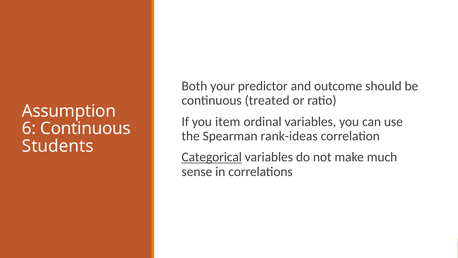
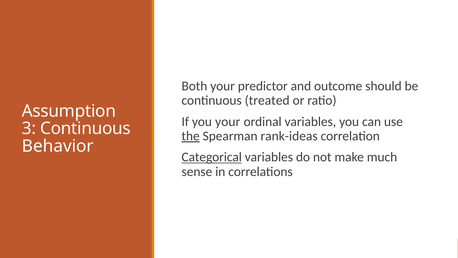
you item: item -> your
6: 6 -> 3
the underline: none -> present
Students: Students -> Behavior
